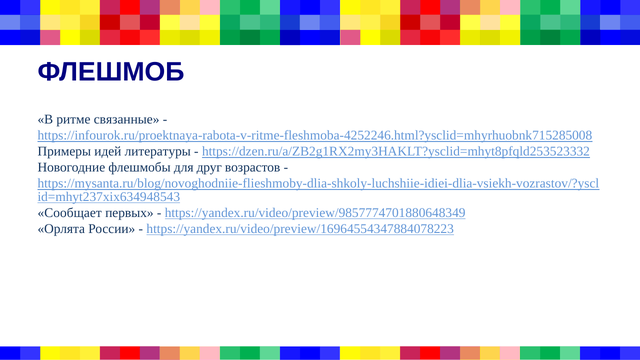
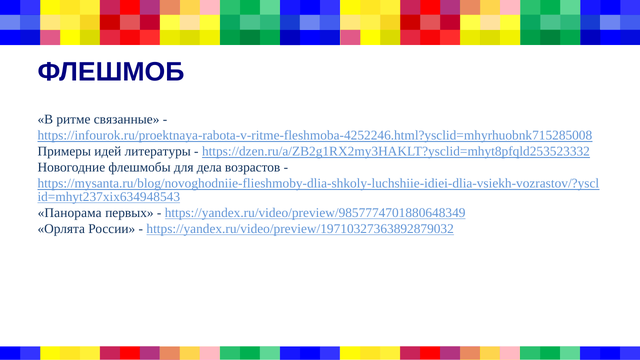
друг: друг -> дела
Сообщает: Сообщает -> Панорама
https://yandex.ru/video/preview/16964554347884078223: https://yandex.ru/video/preview/16964554347884078223 -> https://yandex.ru/video/preview/19710327363892879032
